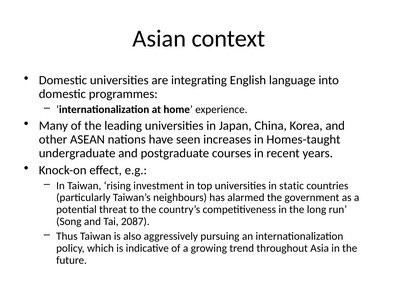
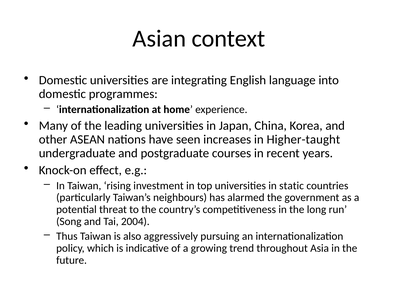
Homes-taught: Homes-taught -> Higher-taught
2087: 2087 -> 2004
